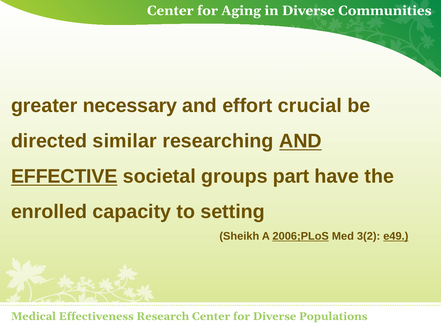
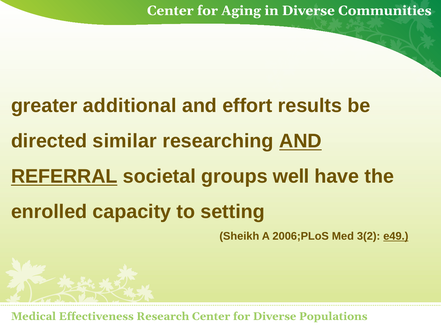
necessary: necessary -> additional
crucial: crucial -> results
EFFECTIVE: EFFECTIVE -> REFERRAL
part: part -> well
2006;PLoS underline: present -> none
